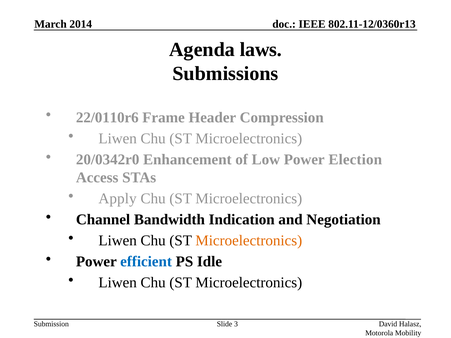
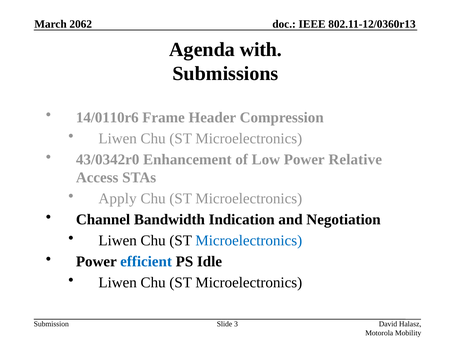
2014: 2014 -> 2062
laws: laws -> with
22/0110r6: 22/0110r6 -> 14/0110r6
20/0342r0: 20/0342r0 -> 43/0342r0
Election: Election -> Relative
Microelectronics at (249, 241) colour: orange -> blue
